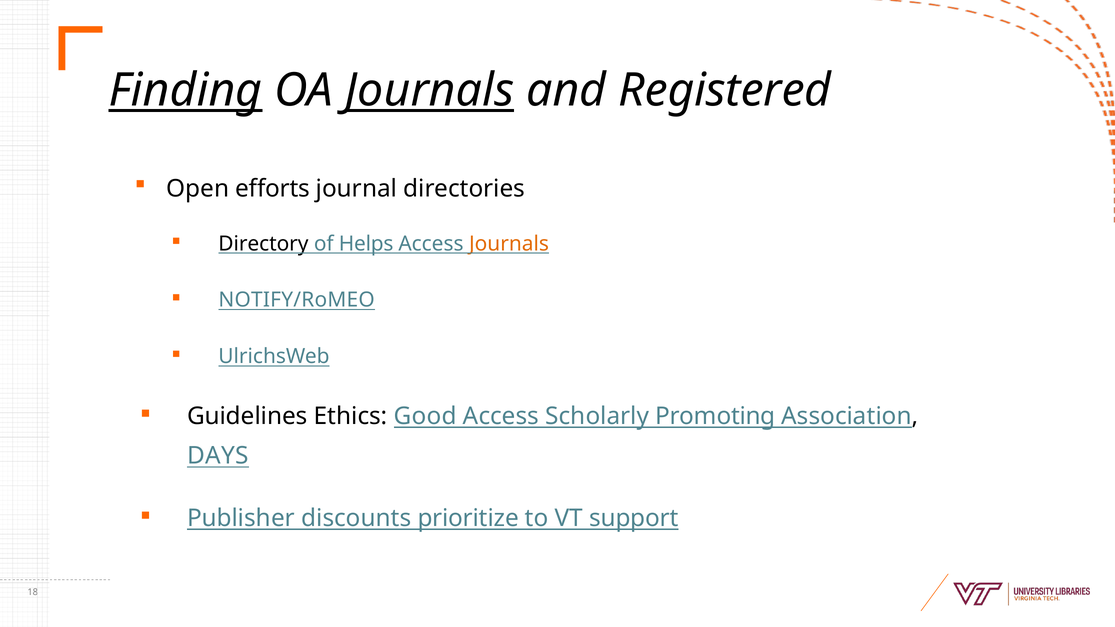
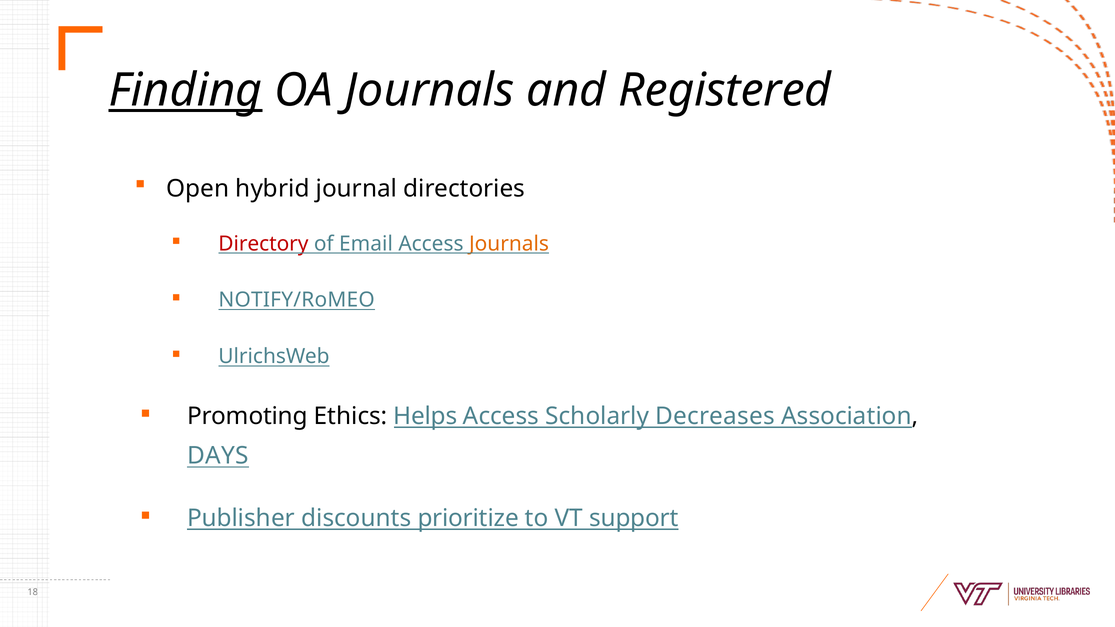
Journals at (430, 91) underline: present -> none
efforts: efforts -> hybrid
Directory colour: black -> red
Helps: Helps -> Email
Guidelines: Guidelines -> Promoting
Good: Good -> Helps
Promoting: Promoting -> Decreases
